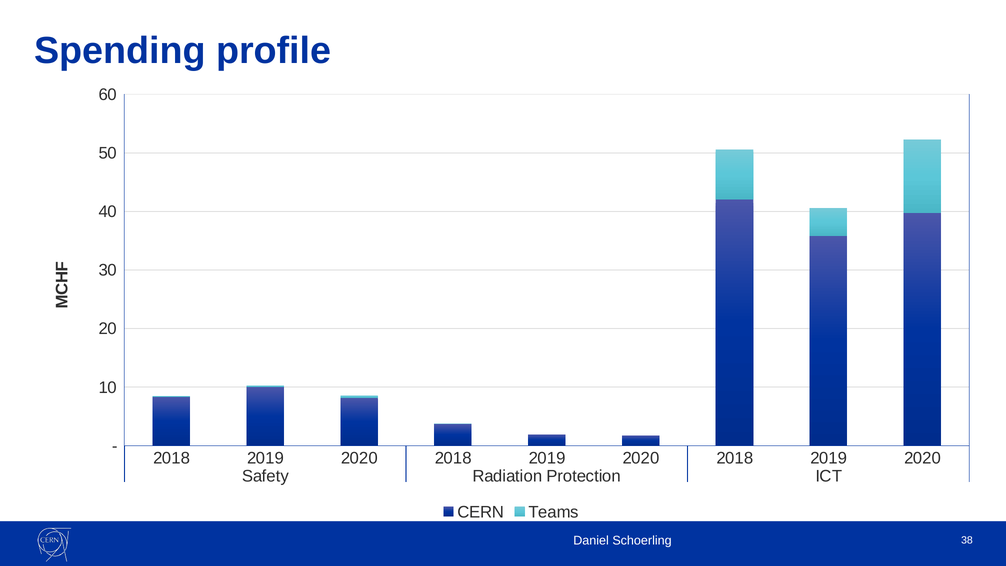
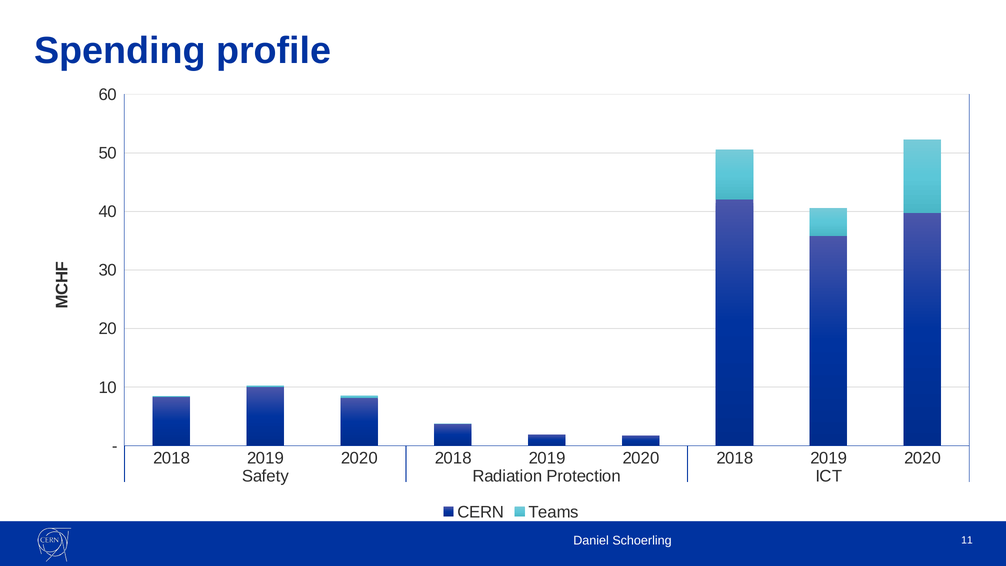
38: 38 -> 11
